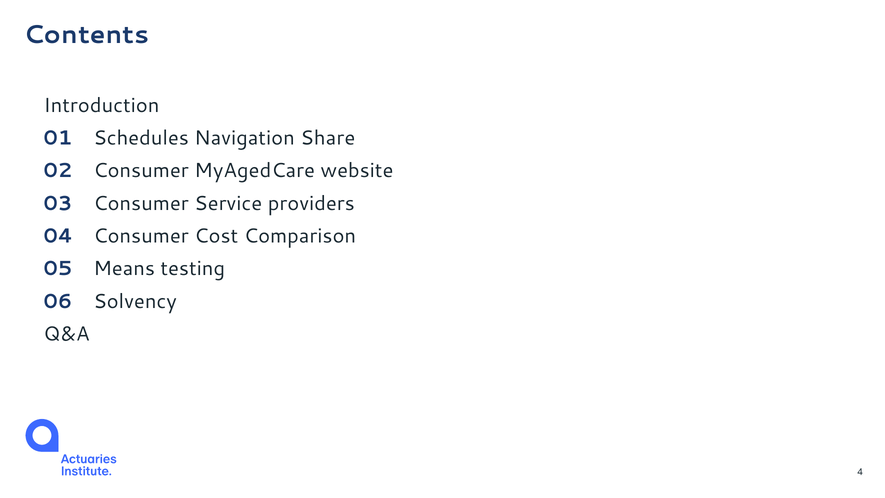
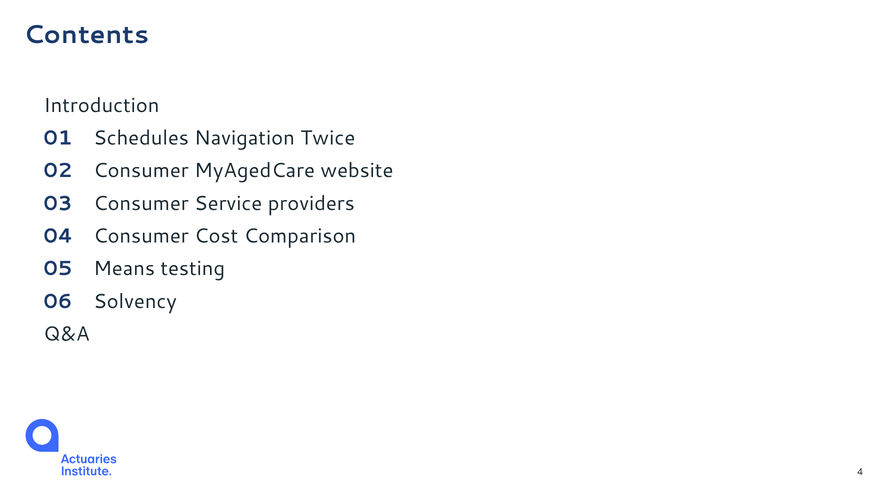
Share: Share -> Twice
